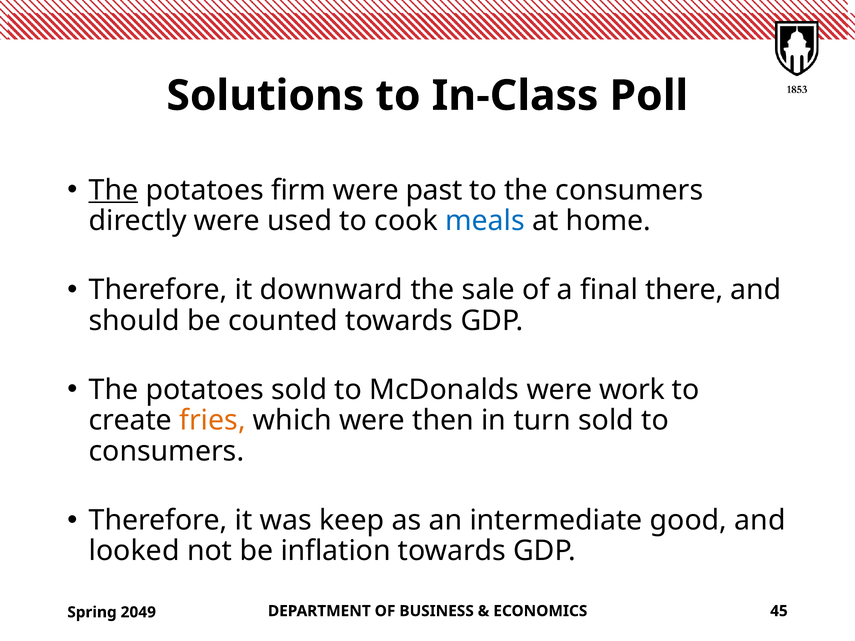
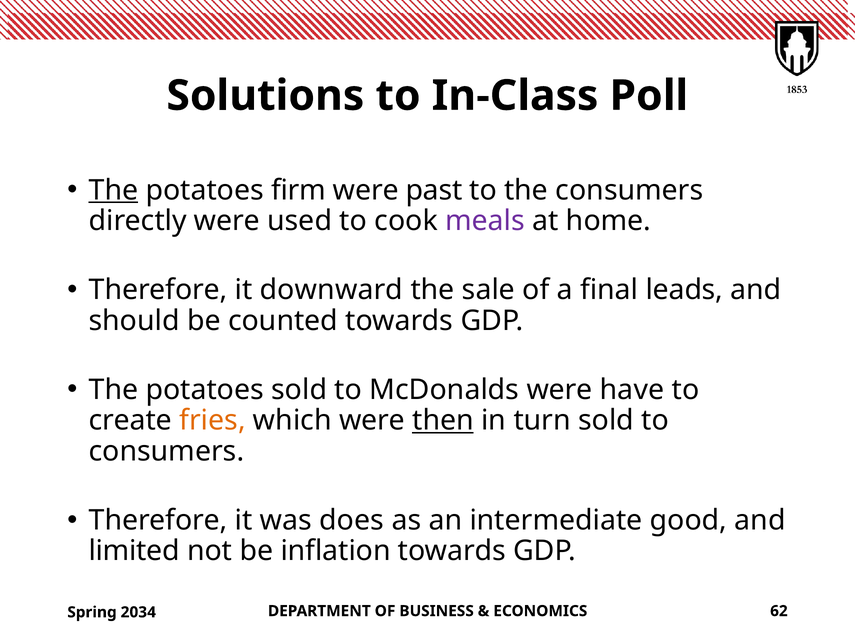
meals colour: blue -> purple
there: there -> leads
work: work -> have
then underline: none -> present
keep: keep -> does
looked: looked -> limited
45: 45 -> 62
2049: 2049 -> 2034
